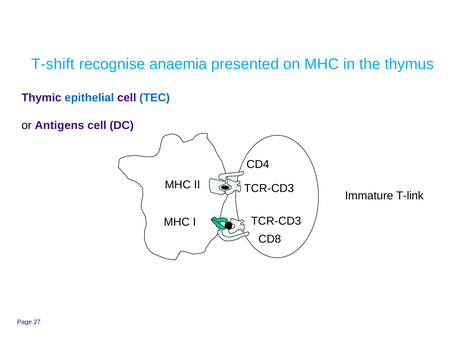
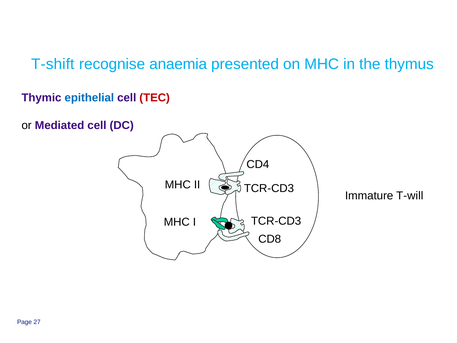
TEC colour: blue -> red
Antigens: Antigens -> Mediated
T-link: T-link -> T-will
